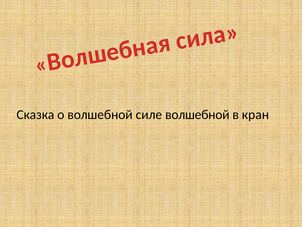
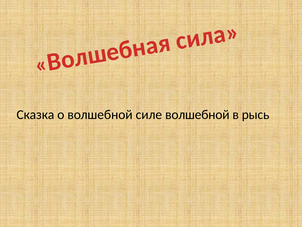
кран: кран -> рысь
